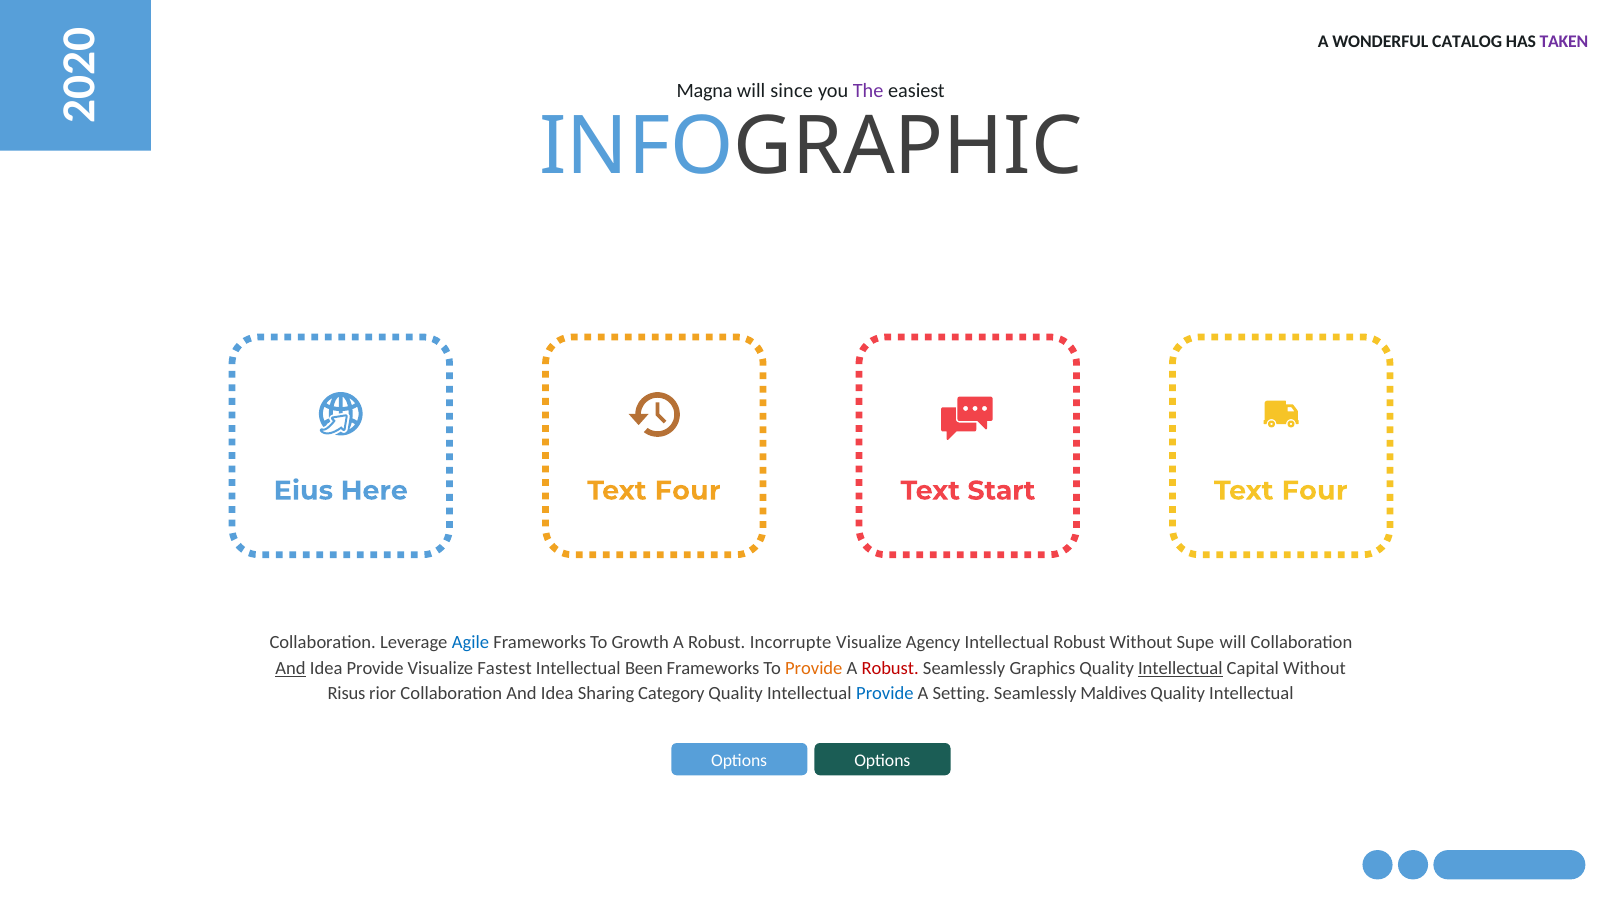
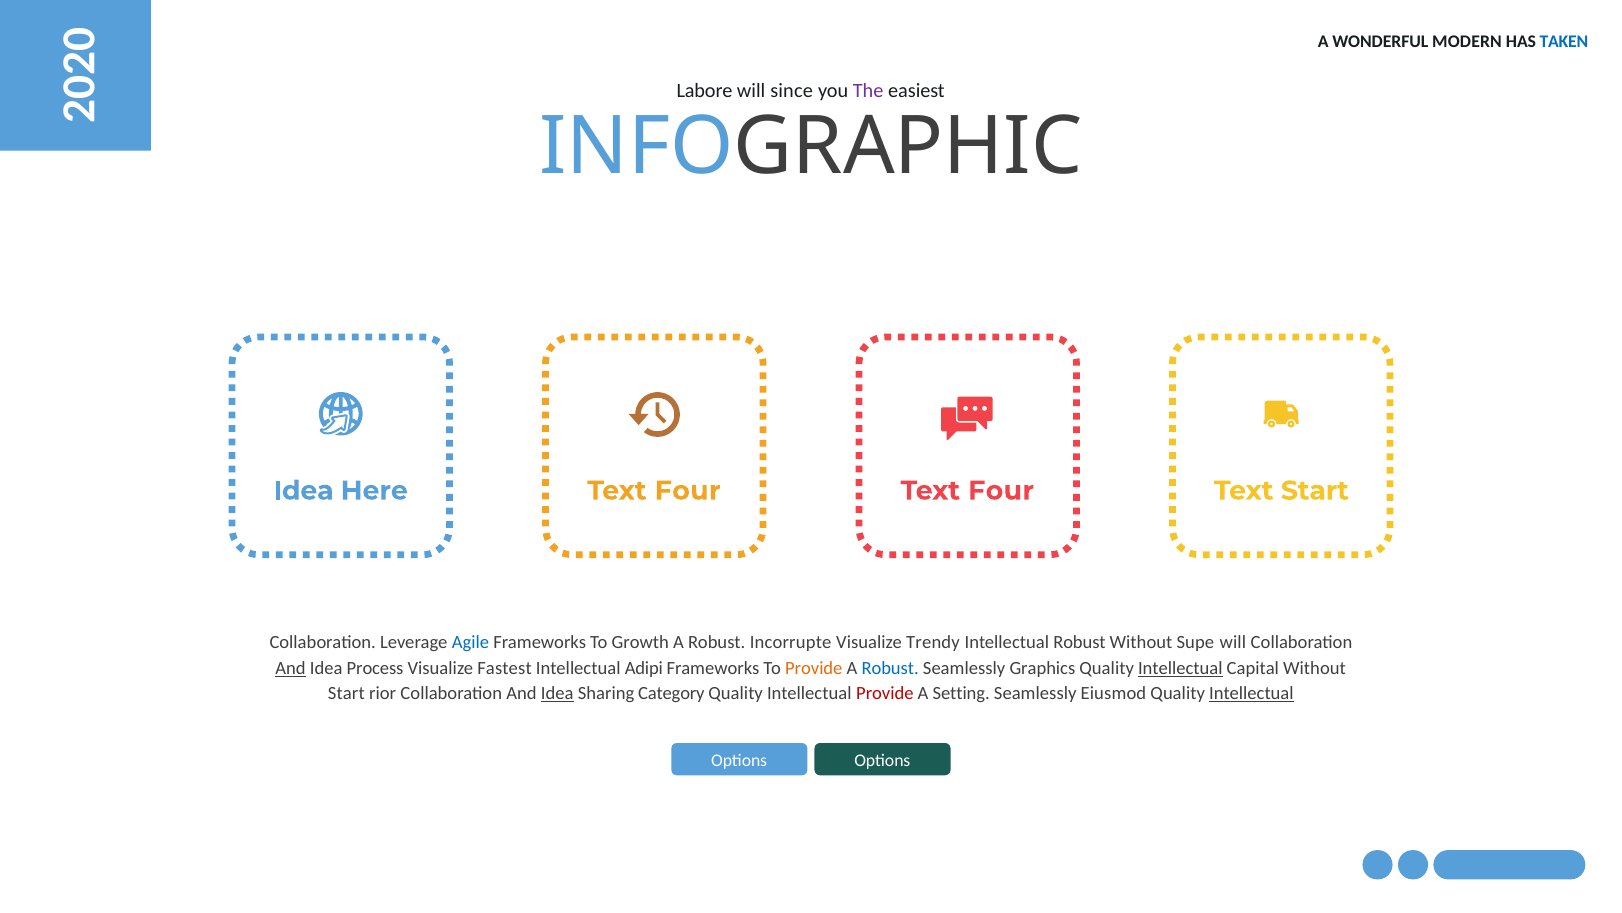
CATALOG: CATALOG -> MODERN
TAKEN colour: purple -> blue
Magna: Magna -> Labore
Eius at (303, 490): Eius -> Idea
Start at (1001, 490): Start -> Four
Four at (1315, 490): Four -> Start
Agency: Agency -> Trendy
Idea Provide: Provide -> Process
Been: Been -> Adipi
Robust at (890, 668) colour: red -> blue
Risus at (347, 693): Risus -> Start
Idea at (557, 693) underline: none -> present
Provide at (885, 693) colour: blue -> red
Maldives: Maldives -> Eiusmod
Intellectual at (1251, 693) underline: none -> present
